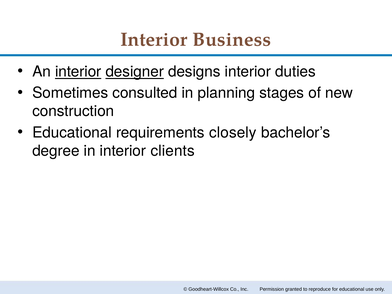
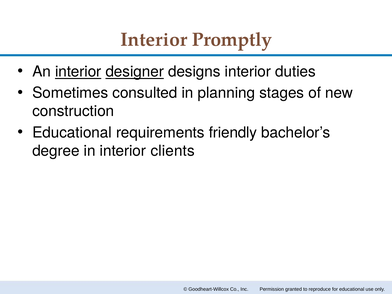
Business: Business -> Promptly
closely: closely -> friendly
